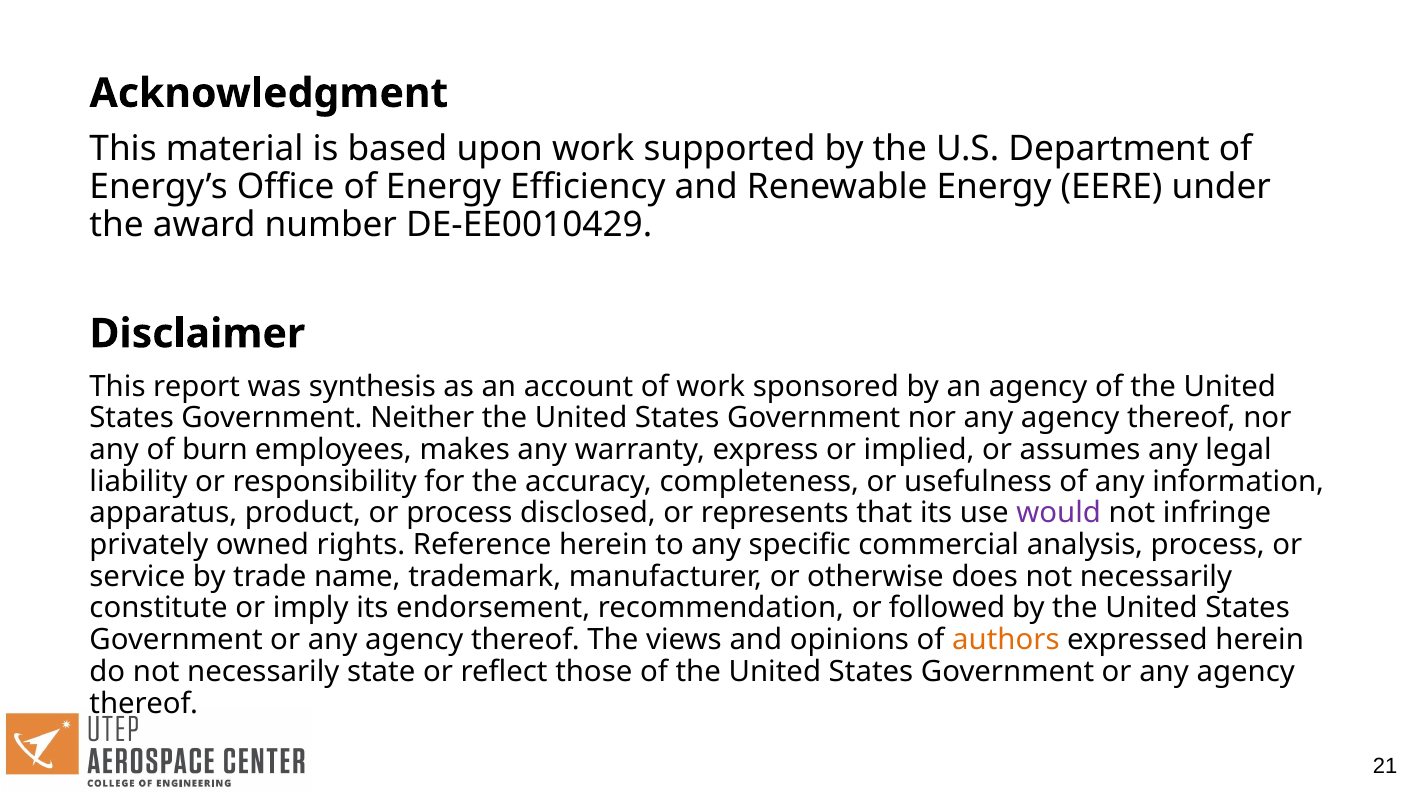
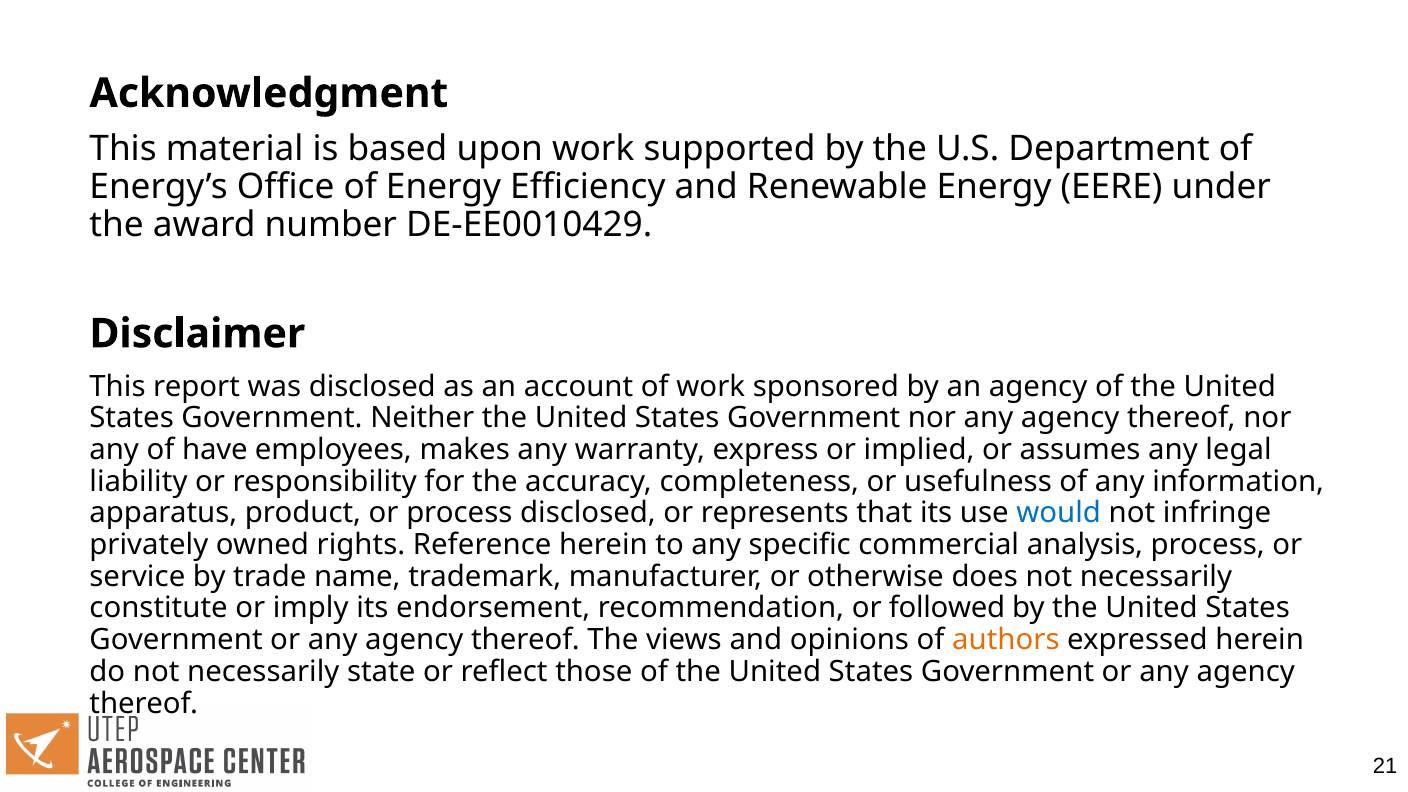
was synthesis: synthesis -> disclosed
burn: burn -> have
would colour: purple -> blue
